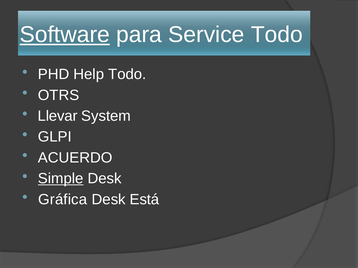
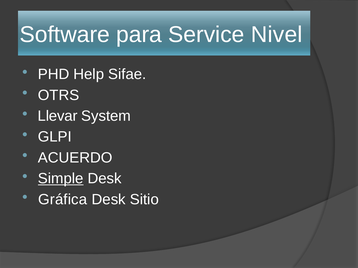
Software underline: present -> none
Service Todo: Todo -> Nivel
Help Todo: Todo -> Sifae
Está: Está -> Sitio
